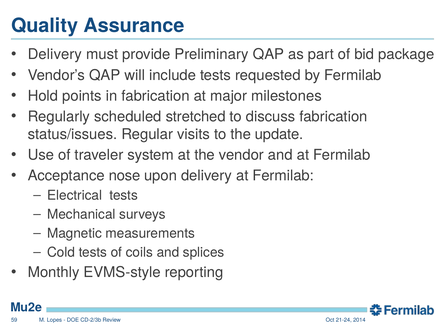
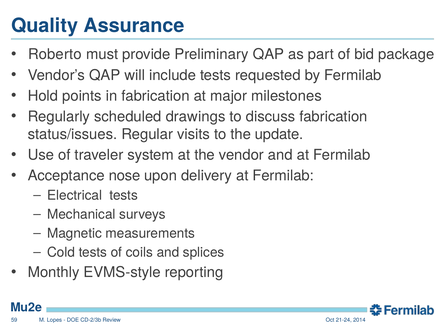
Delivery at (55, 54): Delivery -> Roberto
stretched: stretched -> drawings
